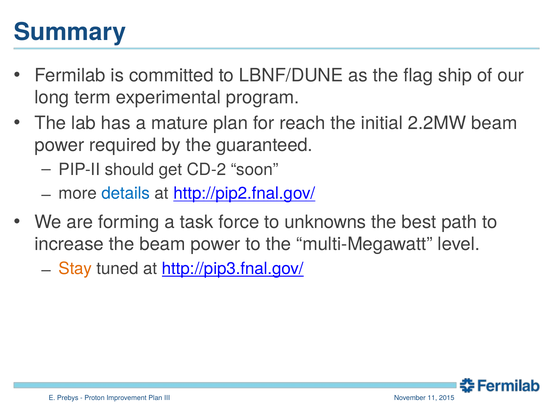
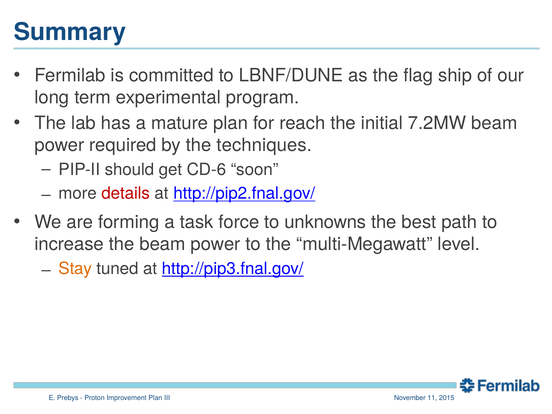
2.2MW: 2.2MW -> 7.2MW
guaranteed: guaranteed -> techniques
CD-2: CD-2 -> CD-6
details colour: blue -> red
